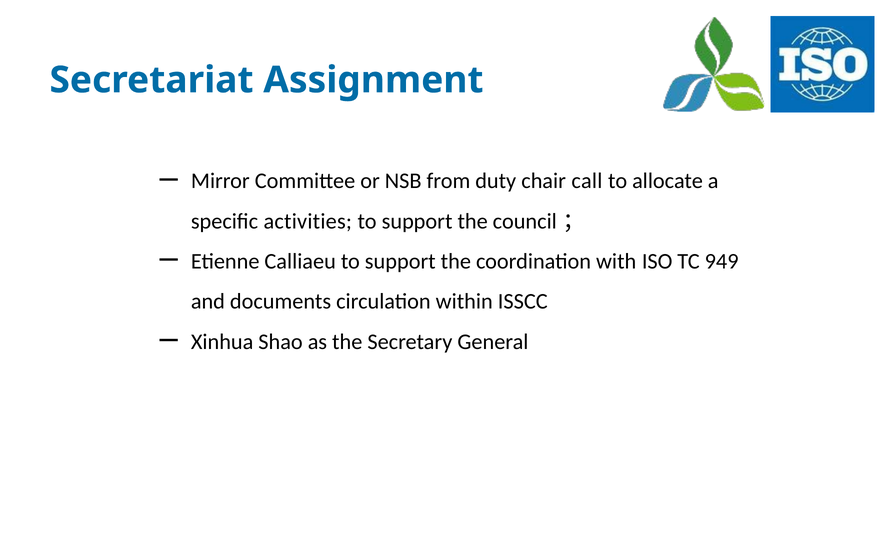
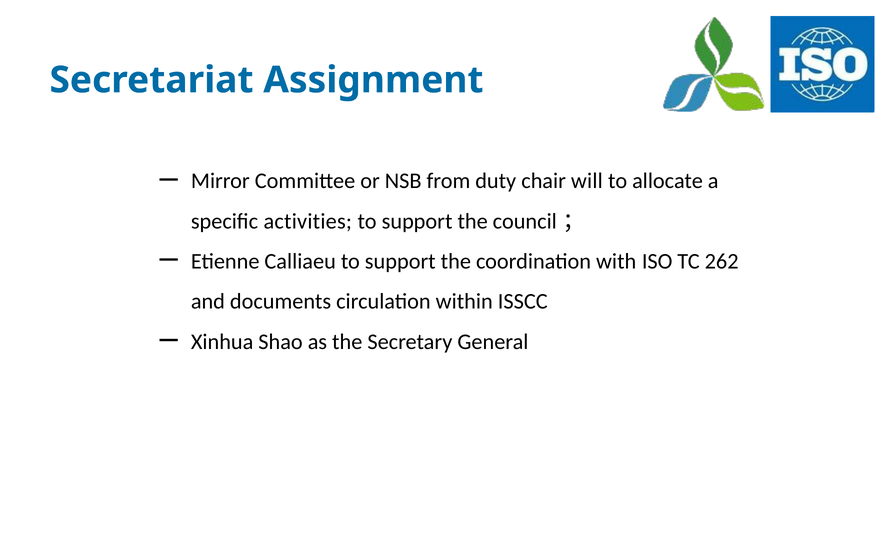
call: call -> will
949: 949 -> 262
